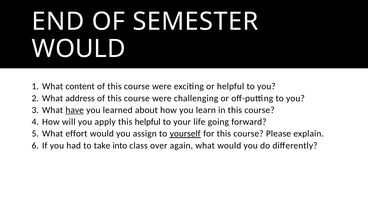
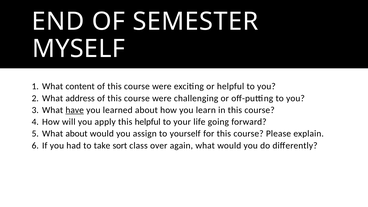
WOULD at (79, 49): WOULD -> MYSELF
What effort: effort -> about
yourself underline: present -> none
into: into -> sort
